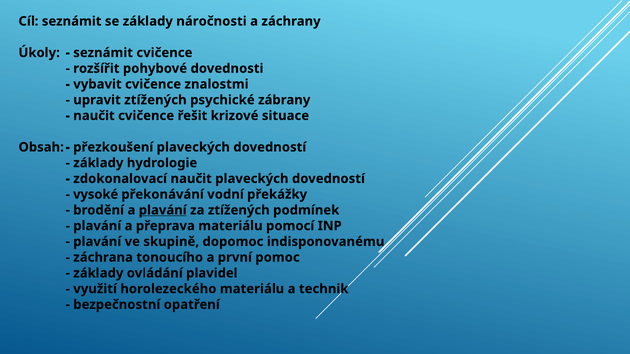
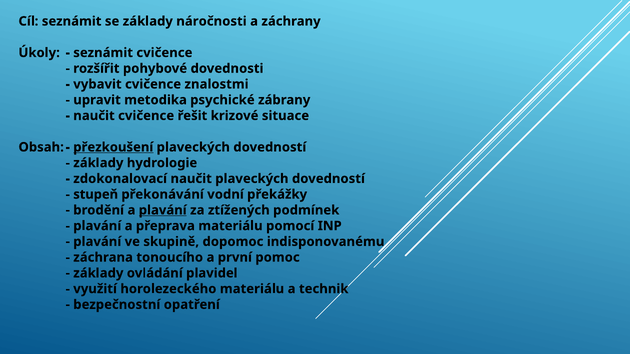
upravit ztížených: ztížených -> metodika
přezkoušení underline: none -> present
vysoké: vysoké -> stupeň
